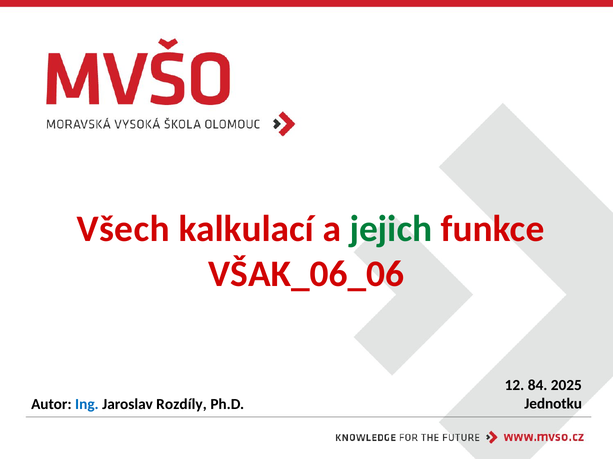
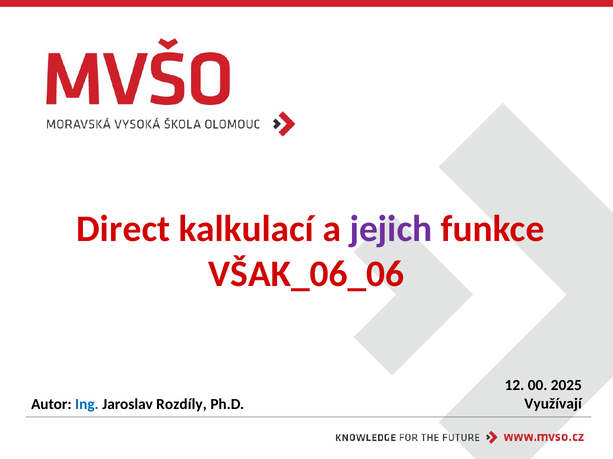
Všech: Všech -> Direct
jejich colour: green -> purple
84: 84 -> 00
Jednotku: Jednotku -> Využívají
